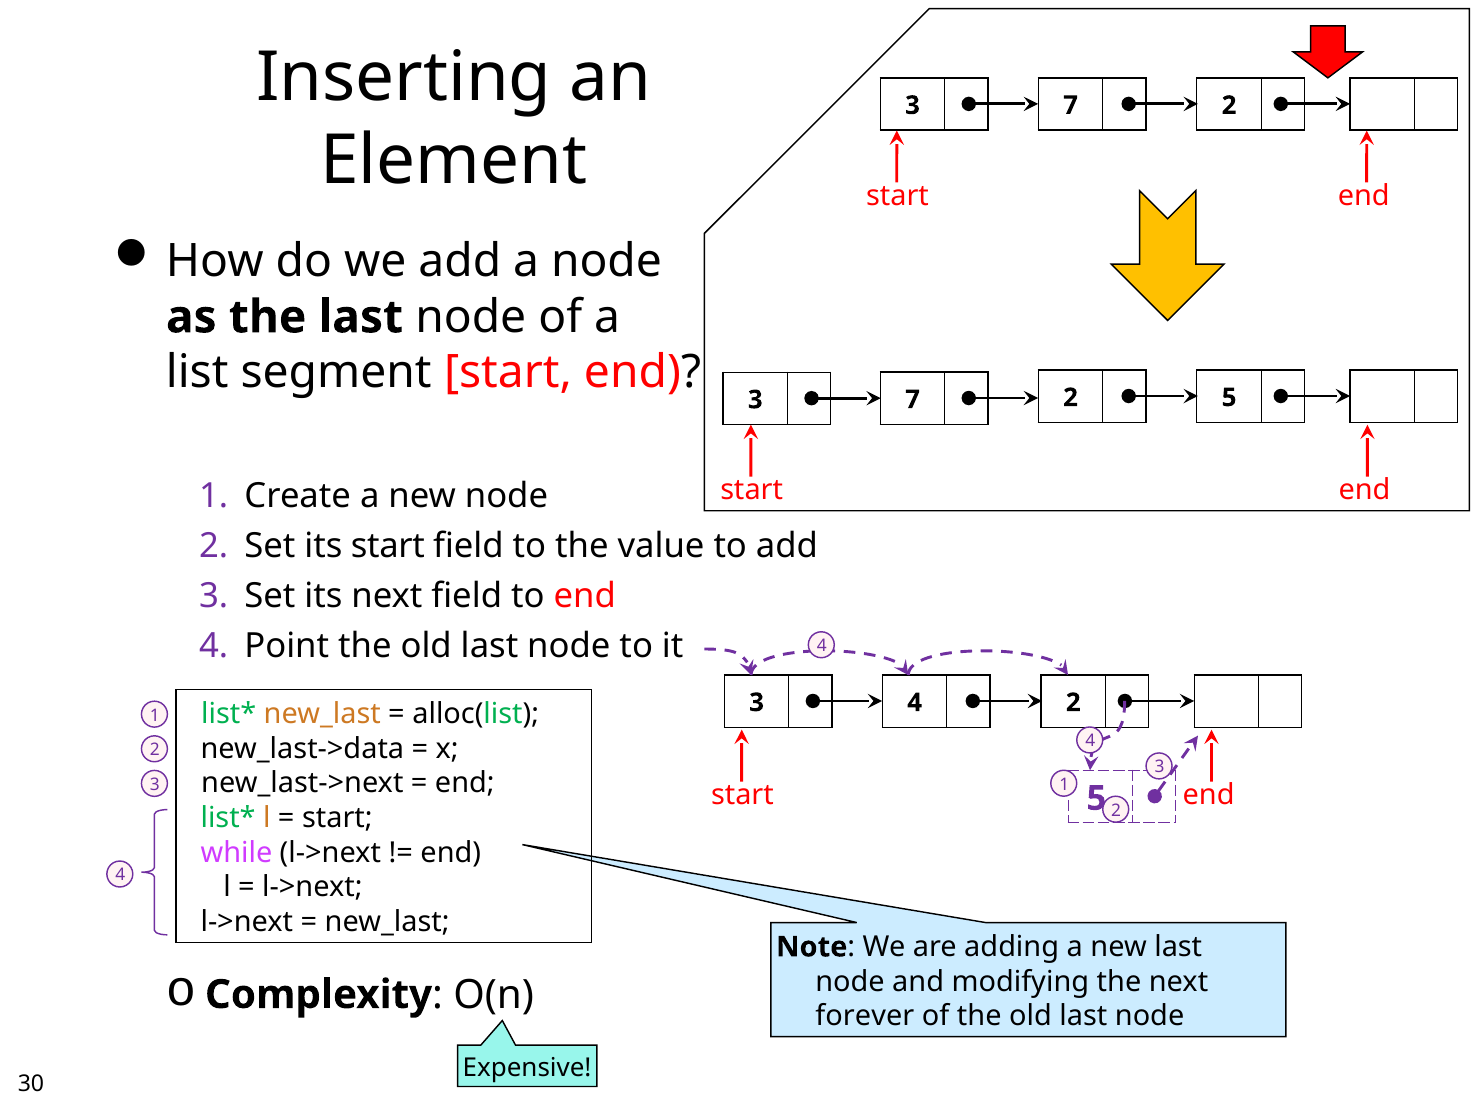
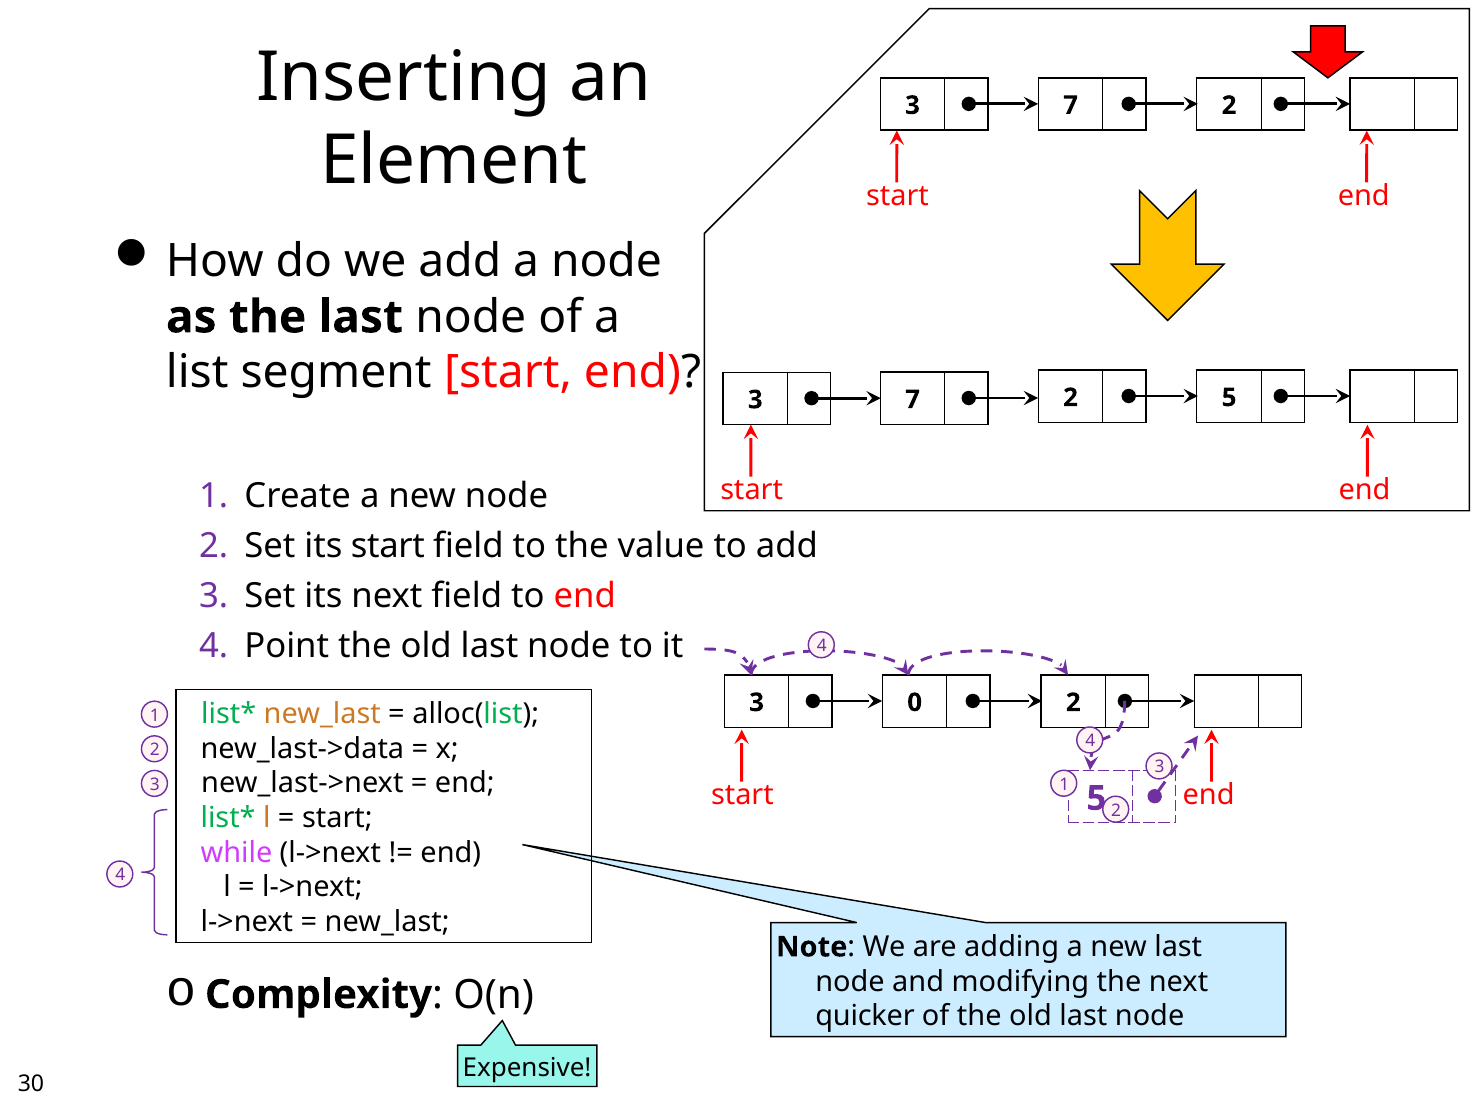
4 at (915, 703): 4 -> 0
forever: forever -> quicker
